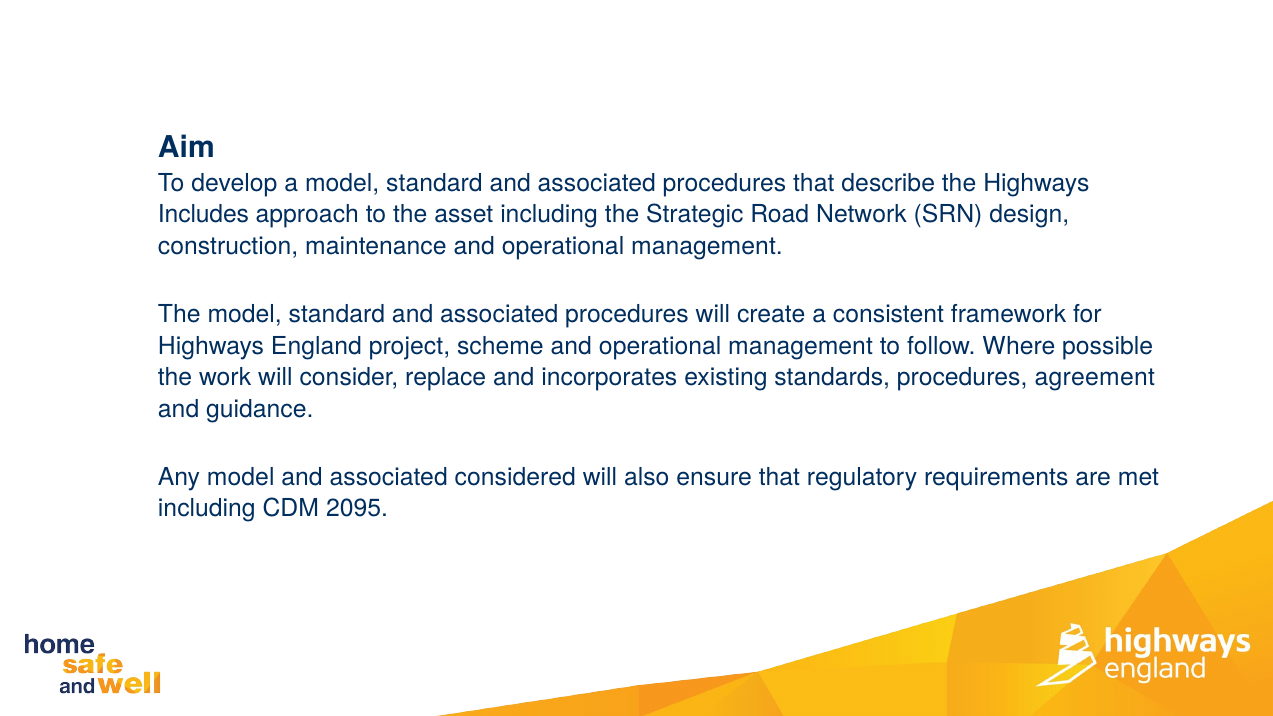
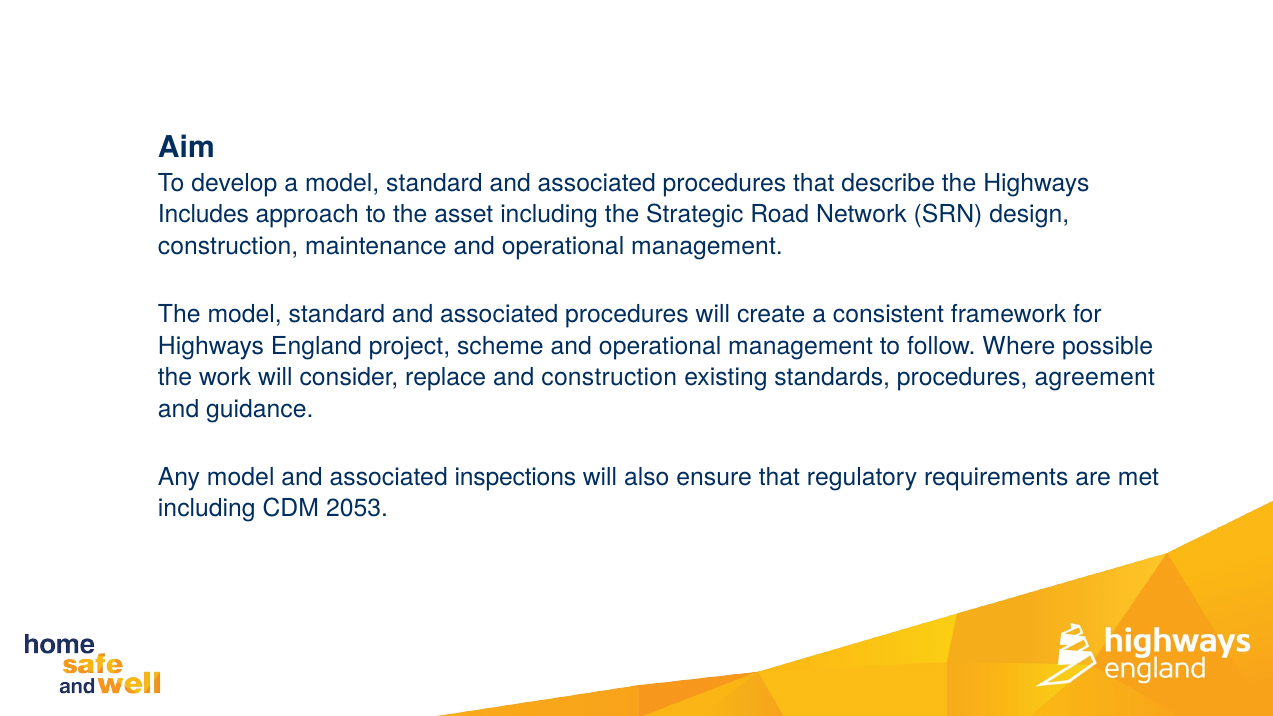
and incorporates: incorporates -> construction
considered: considered -> inspections
2095: 2095 -> 2053
